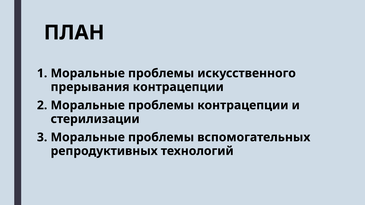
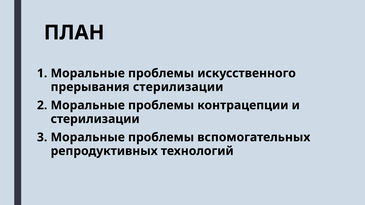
прерывания контрацепции: контрацепции -> стерилизации
